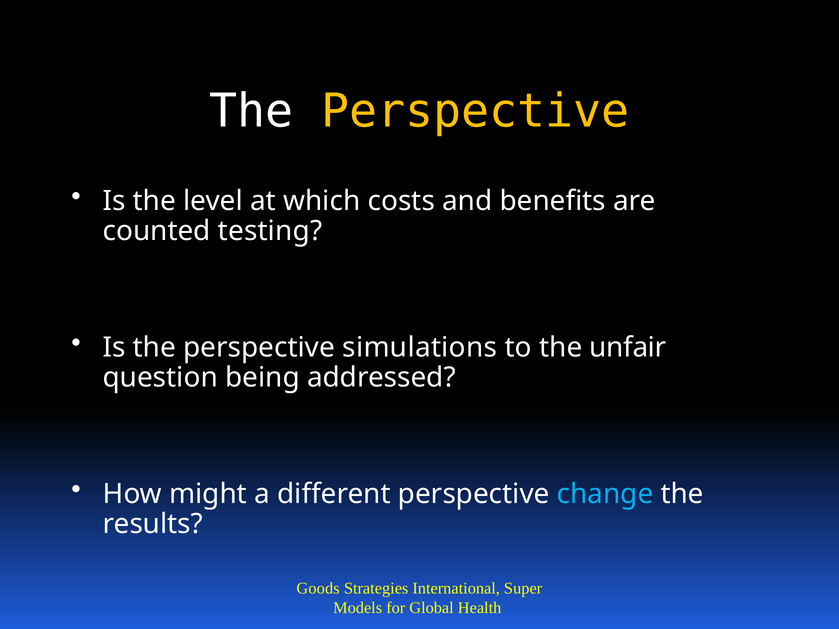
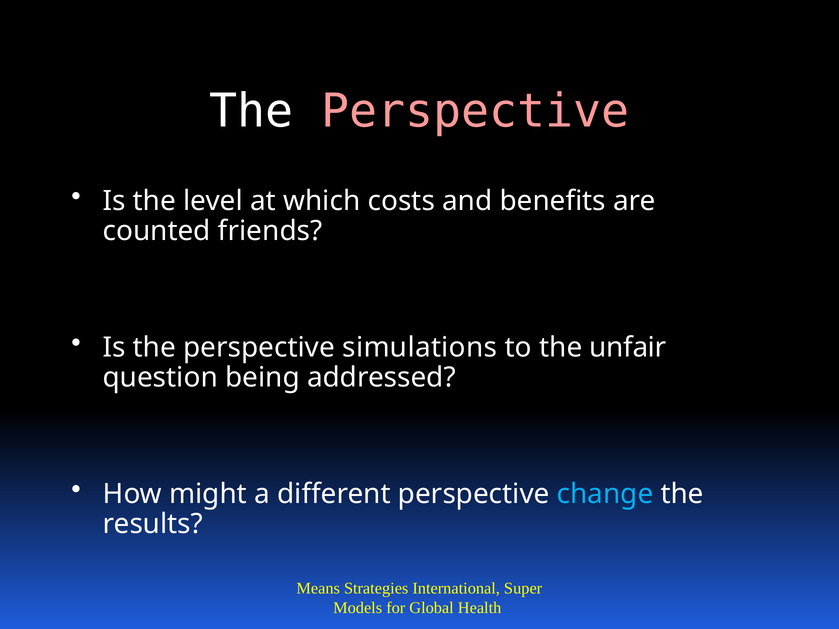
Perspective at (475, 112) colour: yellow -> pink
testing: testing -> friends
Goods: Goods -> Means
